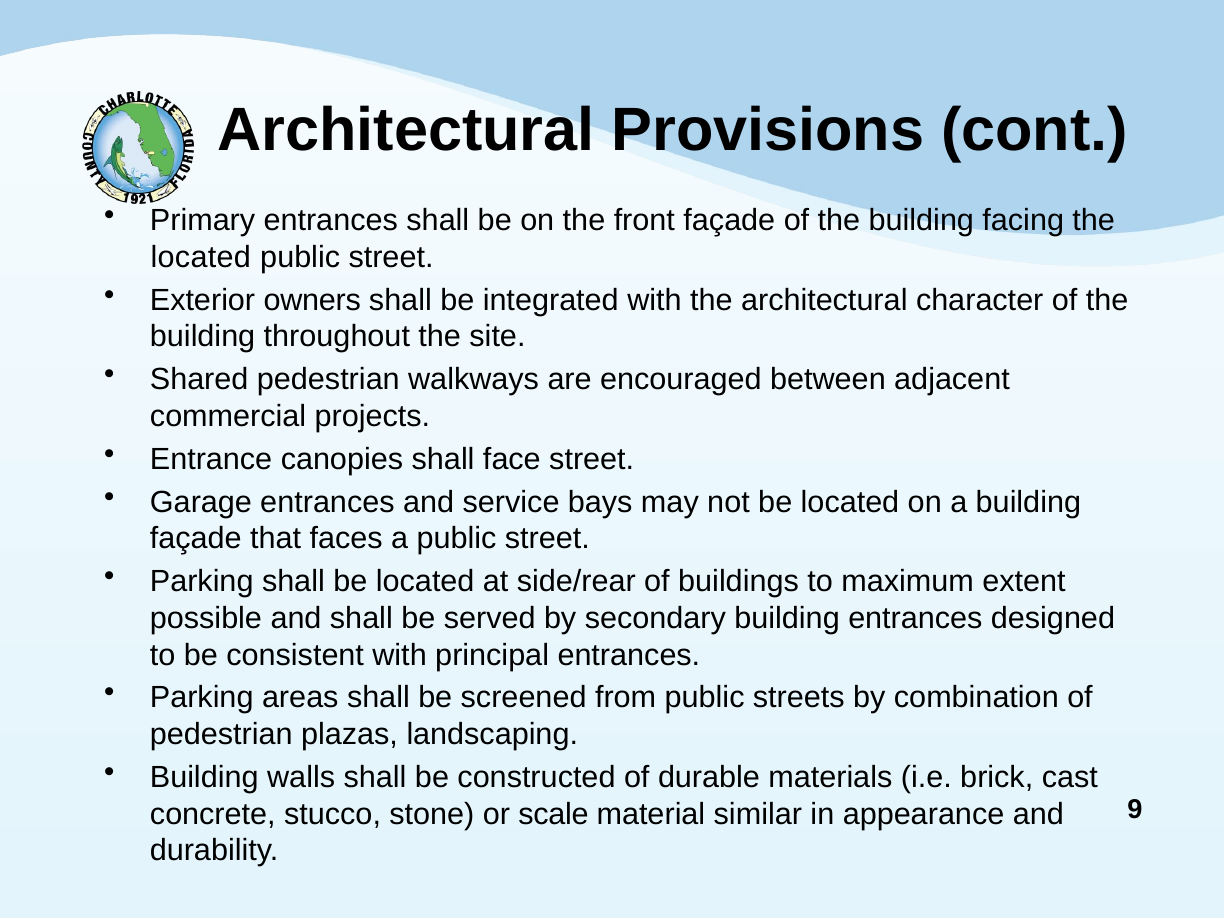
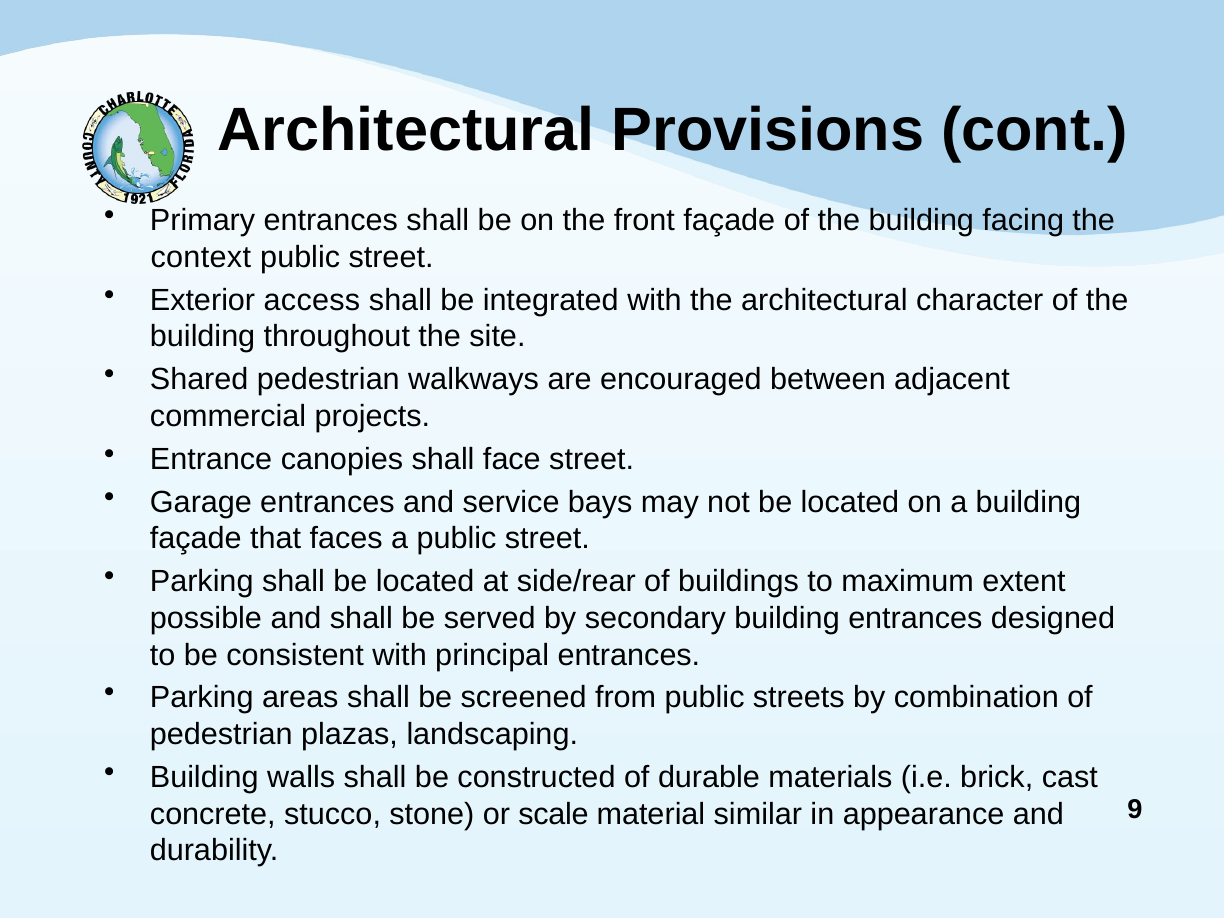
located at (201, 257): located -> context
owners: owners -> access
